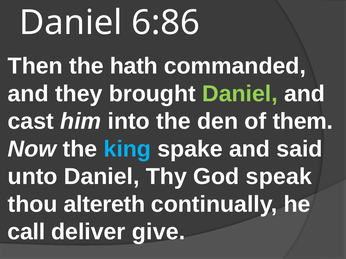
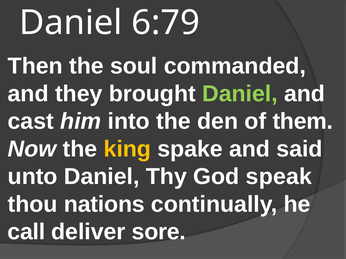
6:86: 6:86 -> 6:79
hath: hath -> soul
king colour: light blue -> yellow
altereth: altereth -> nations
give: give -> sore
